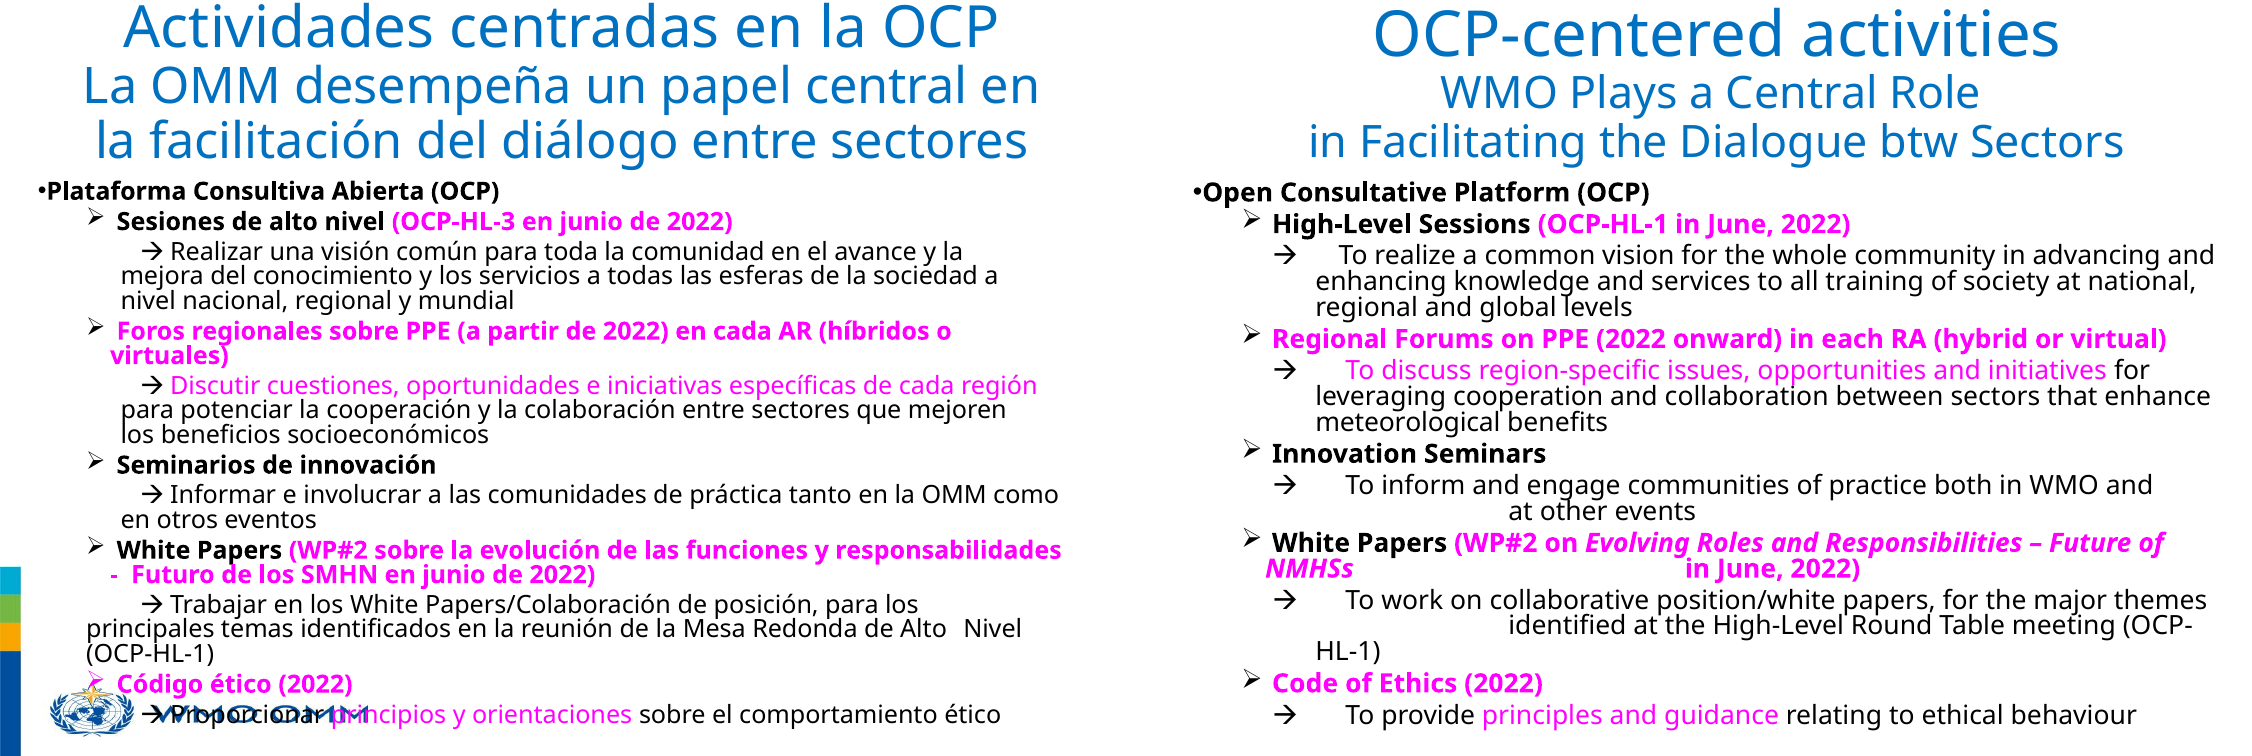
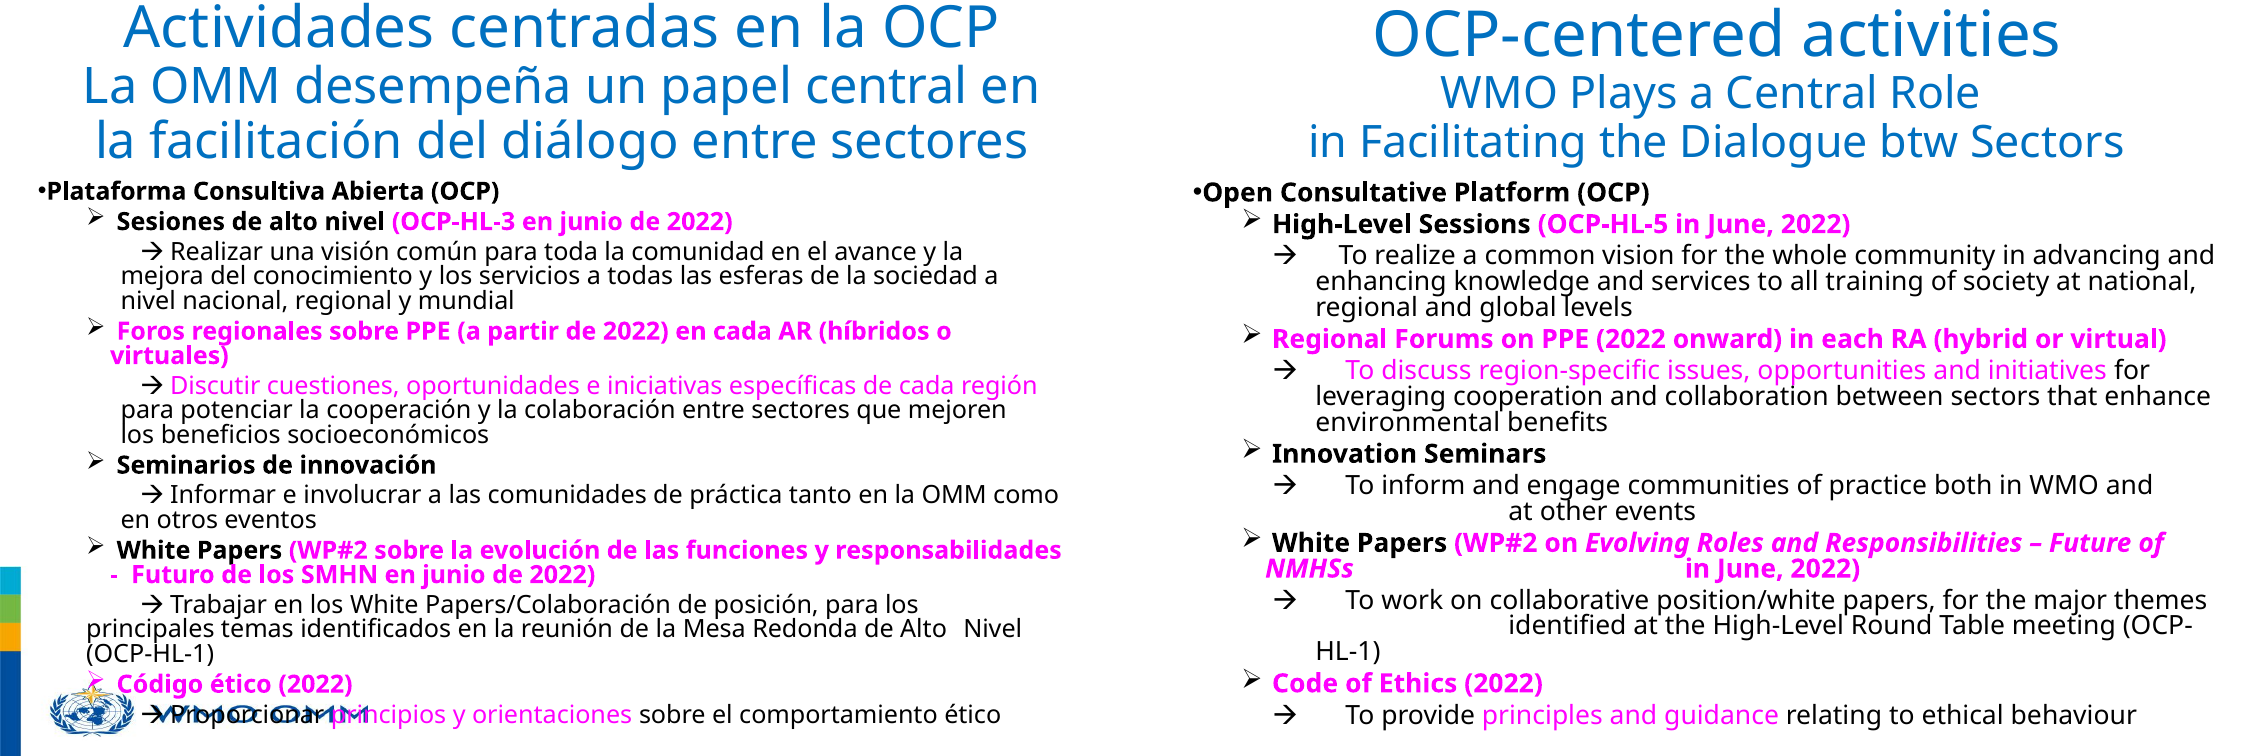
Sessions OCP-HL-1: OCP-HL-1 -> OCP-HL-5
meteorological: meteorological -> environmental
